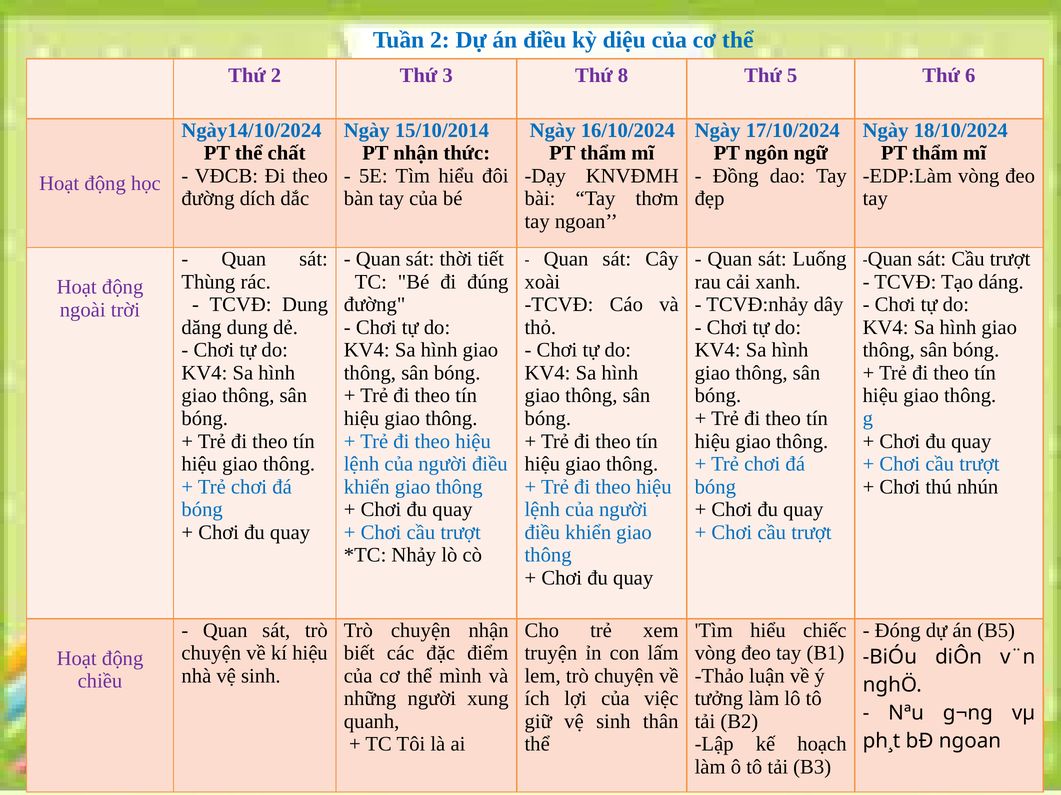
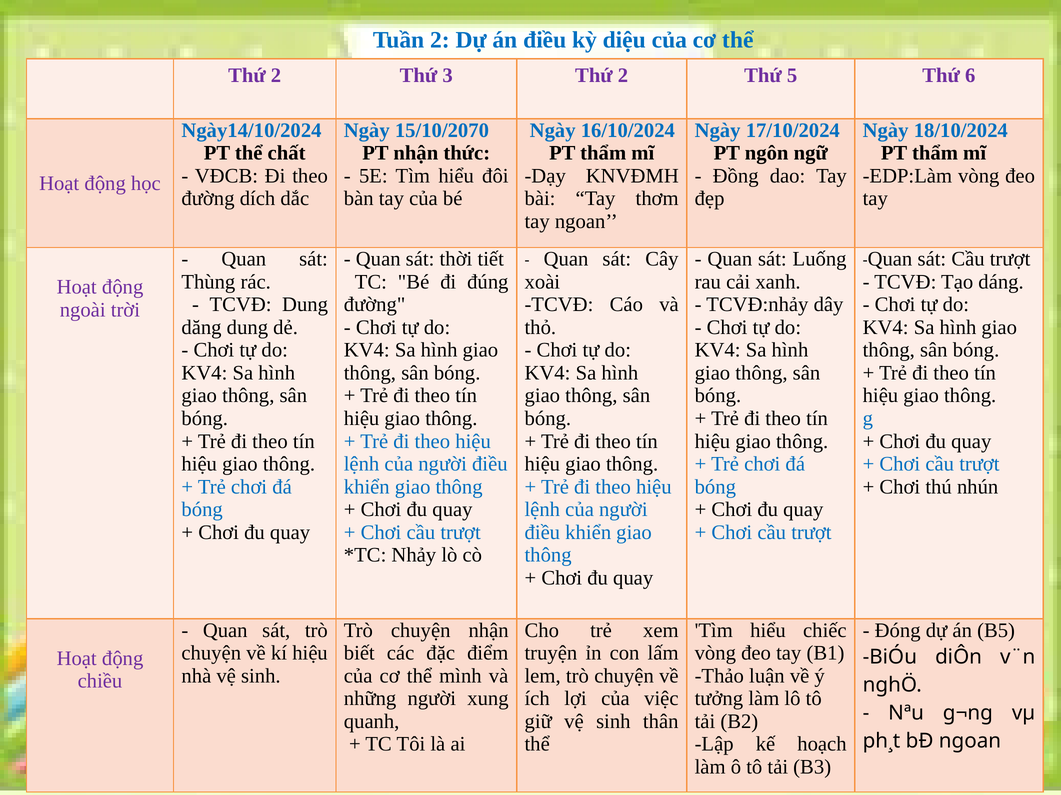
3 Thứ 8: 8 -> 2
15/10/2014: 15/10/2014 -> 15/10/2070
